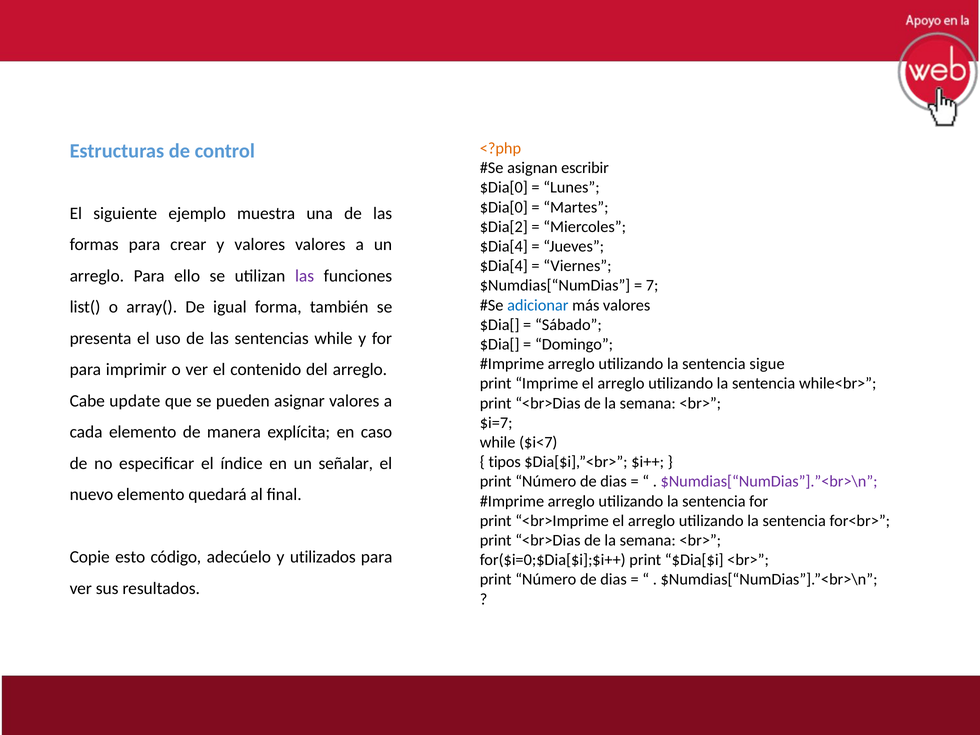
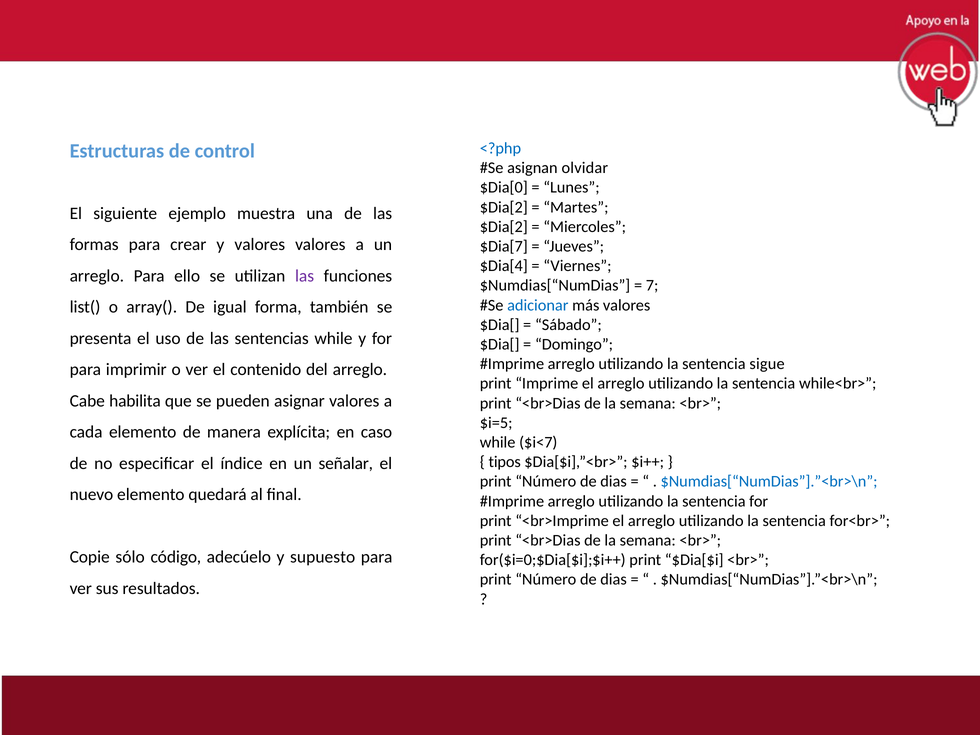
<?php colour: orange -> blue
escribir: escribir -> olvidar
$Dia[0 at (504, 207): $Dia[0 -> $Dia[2
$Dia[4 at (504, 246): $Dia[4 -> $Dia[7
update: update -> habilita
$i=7: $i=7 -> $i=5
$Numdias[“NumDias”].”<br>\n at (769, 482) colour: purple -> blue
esto: esto -> sólo
utilizados: utilizados -> supuesto
